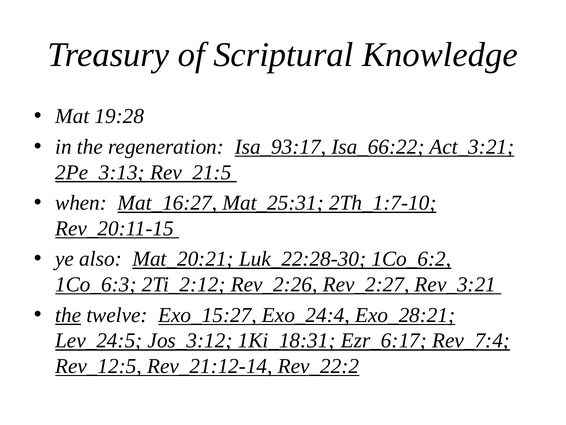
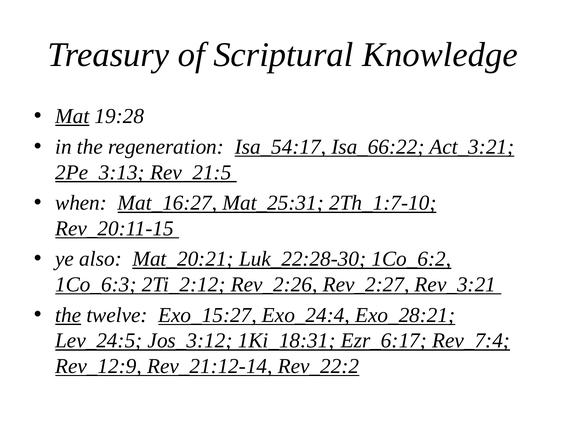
Mat underline: none -> present
Isa_93:17: Isa_93:17 -> Isa_54:17
Rev_12:5: Rev_12:5 -> Rev_12:9
